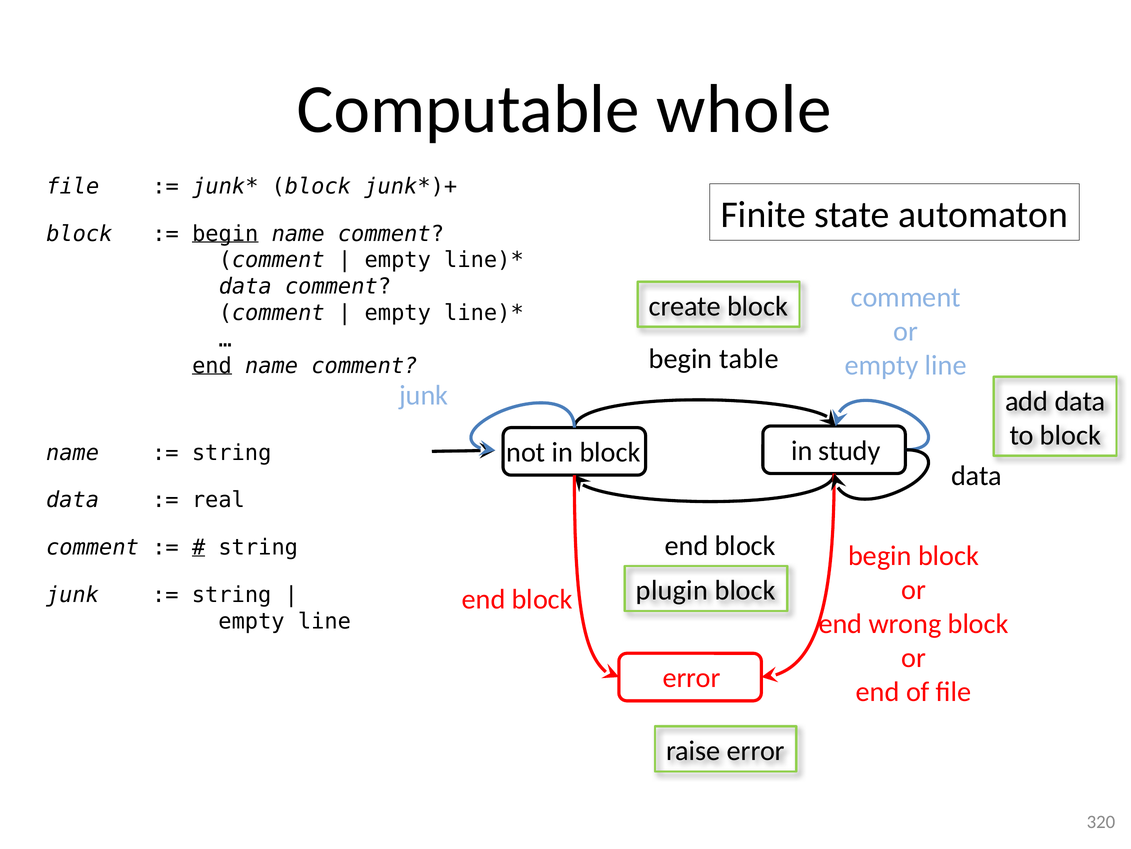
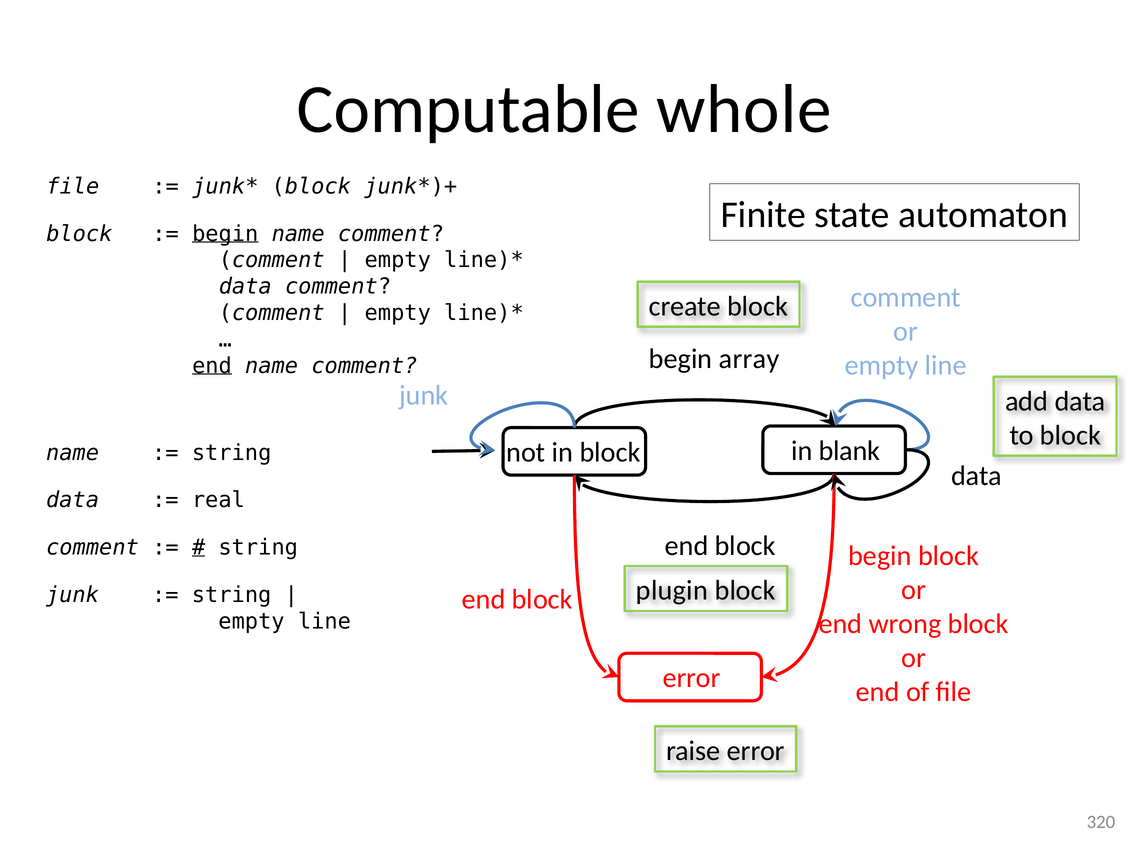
table: table -> array
study: study -> blank
